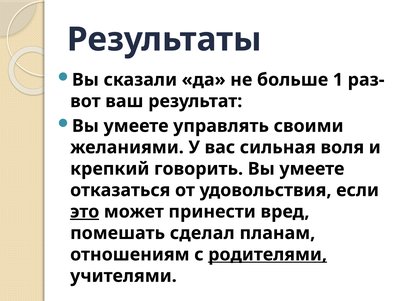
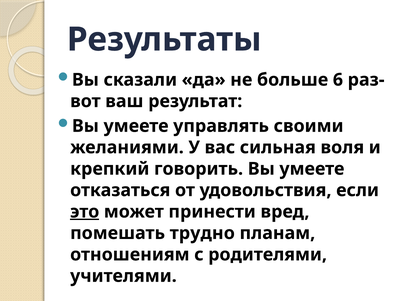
1: 1 -> 6
сделал: сделал -> трудно
родителями underline: present -> none
